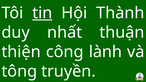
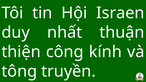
tin underline: present -> none
Thành: Thành -> Israen
lành: lành -> kính
